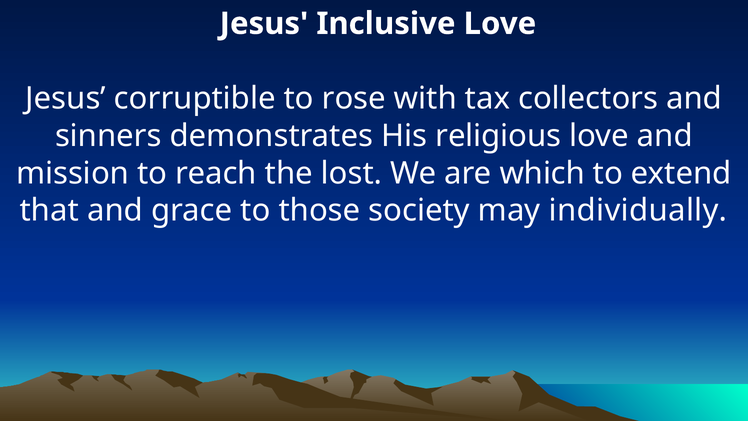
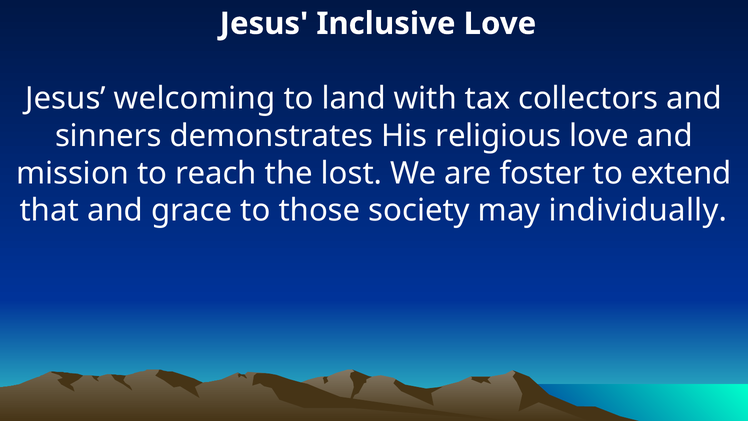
corruptible: corruptible -> welcoming
rose: rose -> land
which: which -> foster
